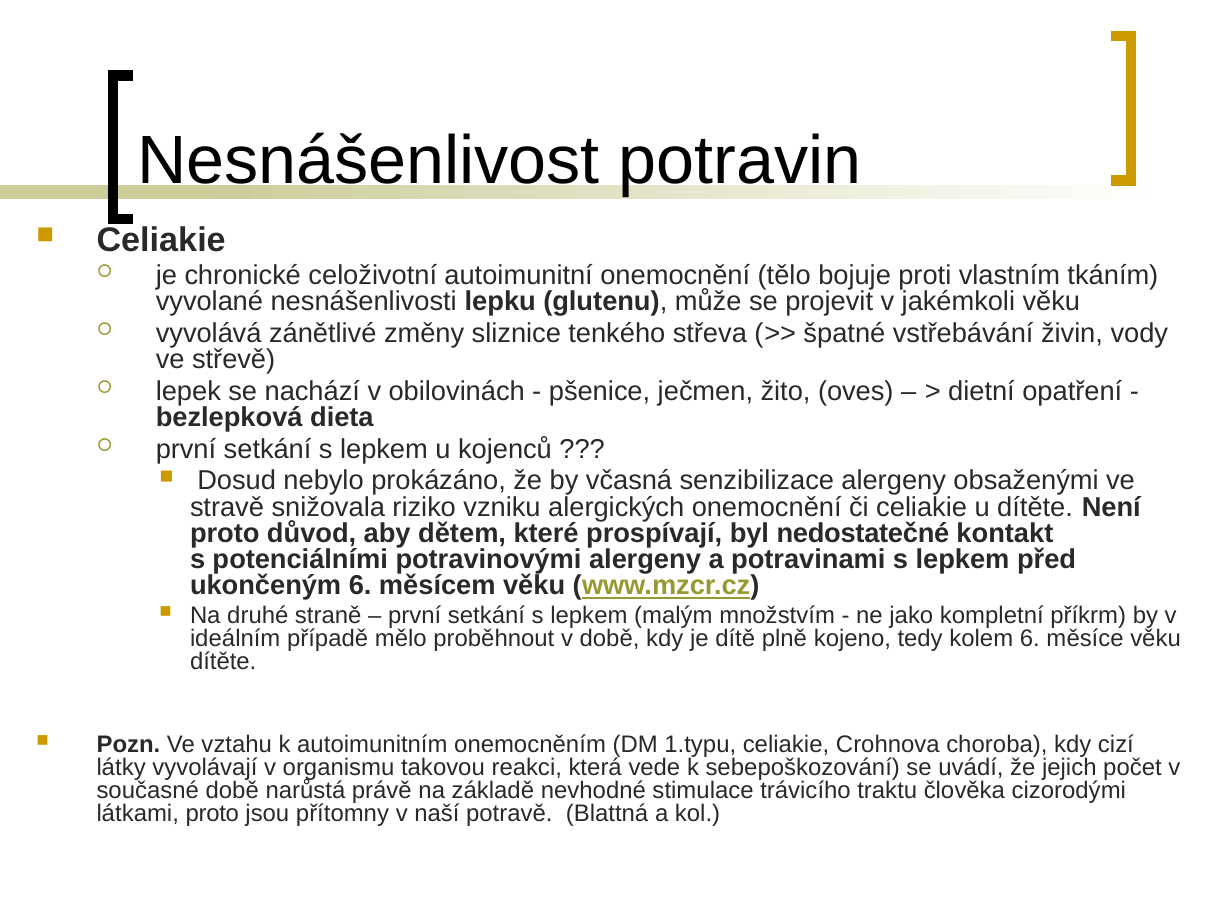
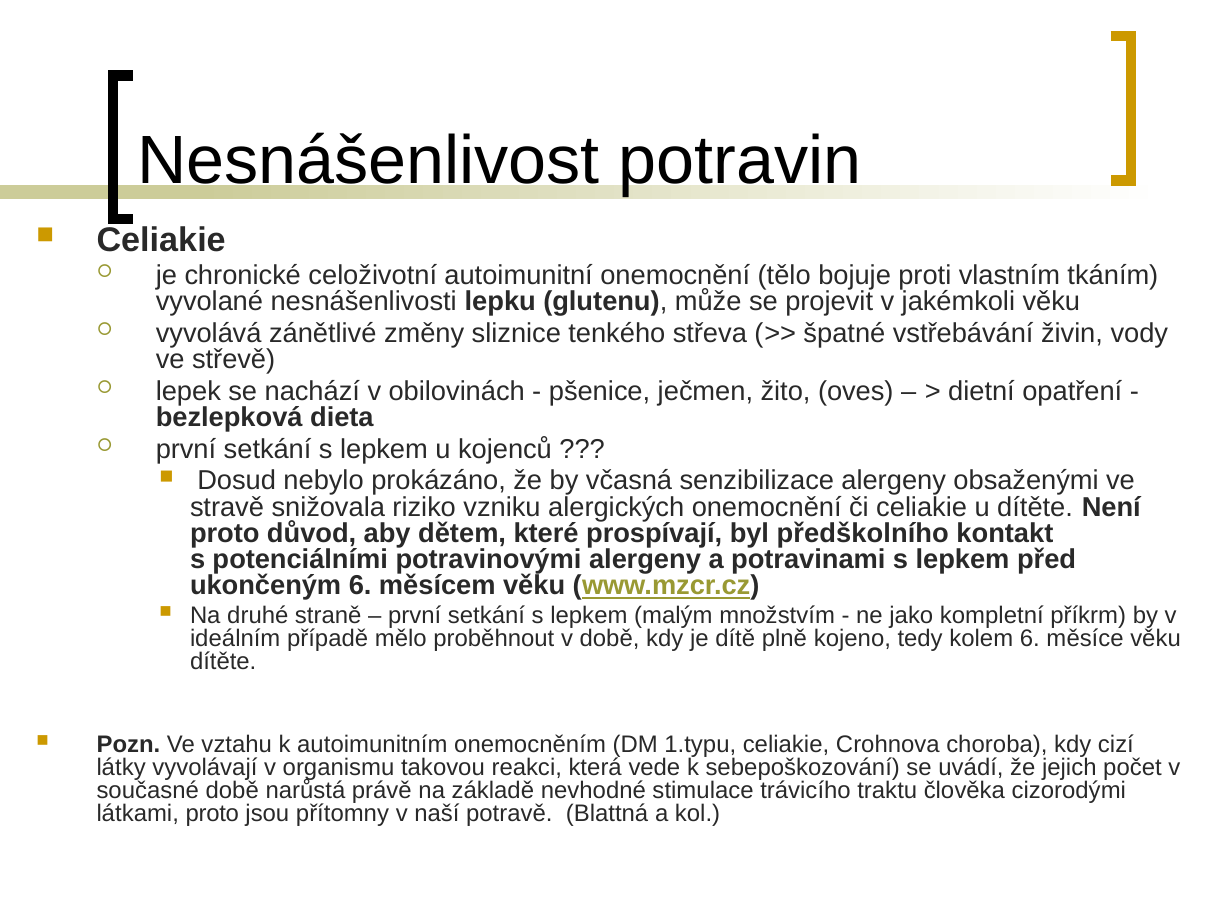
nedostatečné: nedostatečné -> předškolního
